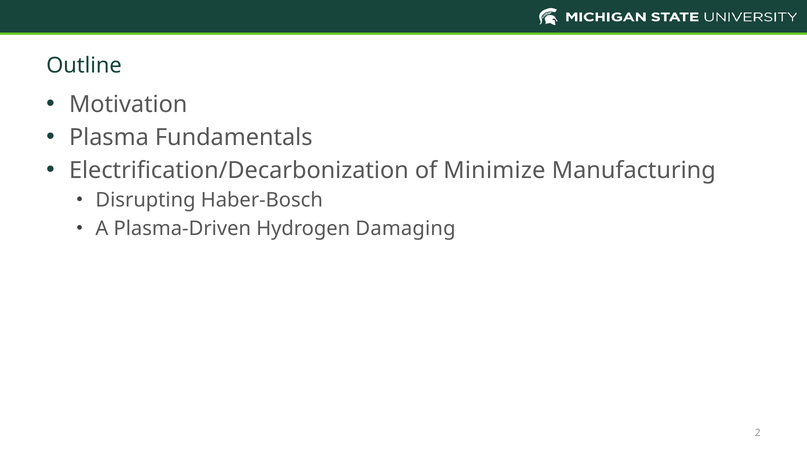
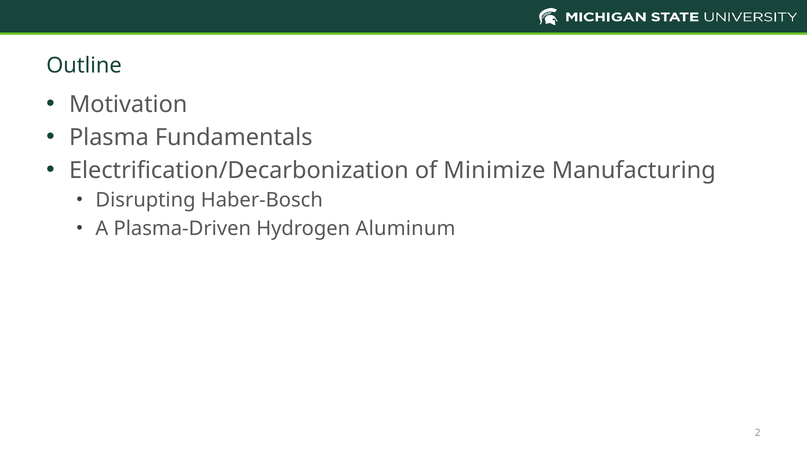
Damaging: Damaging -> Aluminum
